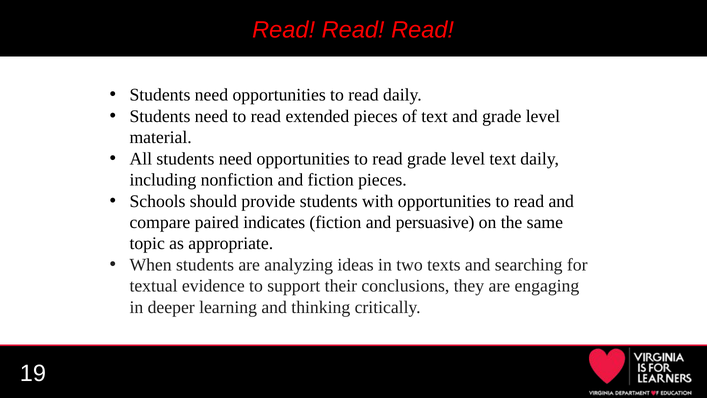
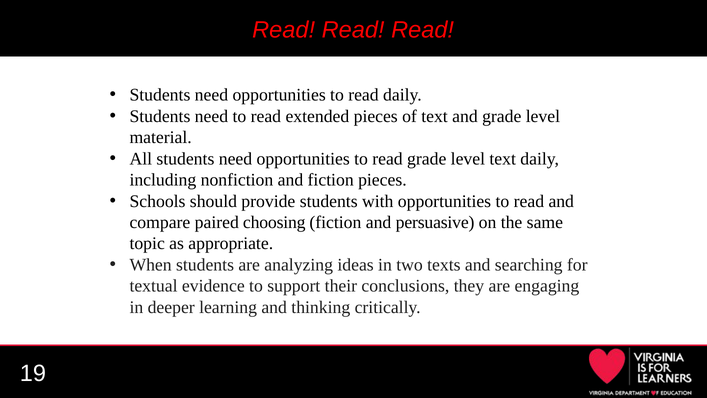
indicates: indicates -> choosing
